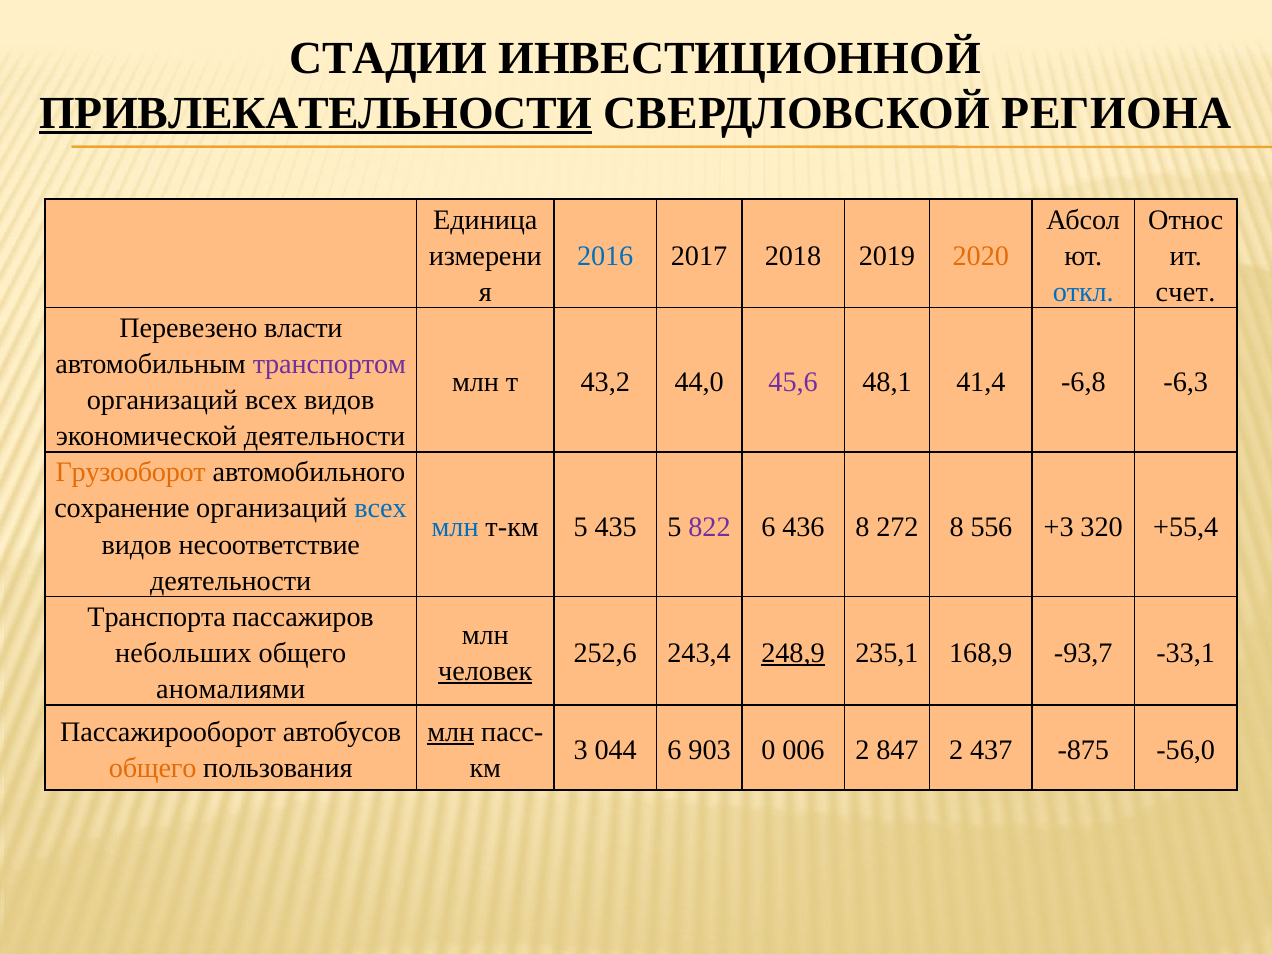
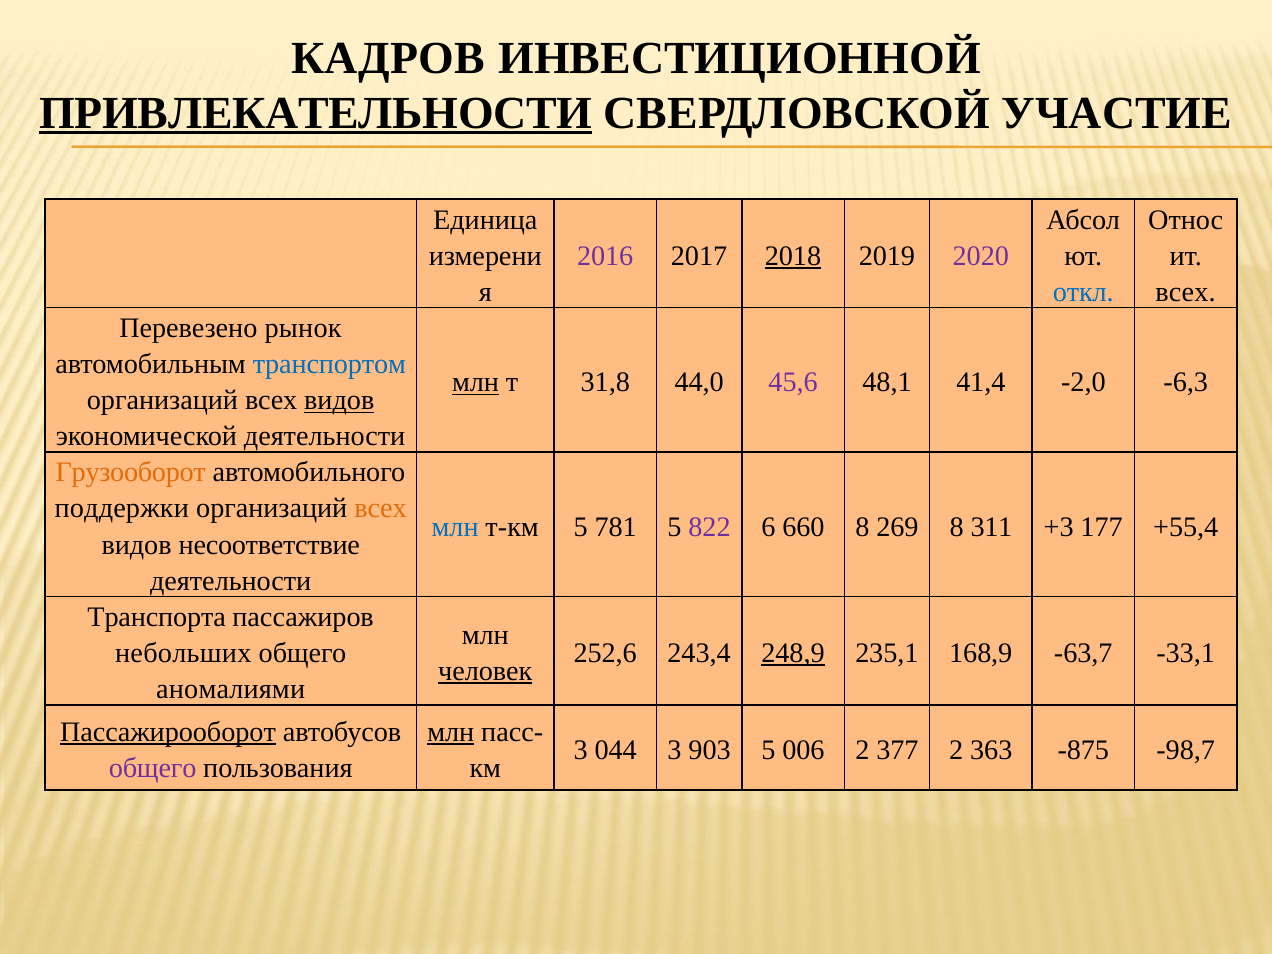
СТАДИИ: СТАДИИ -> КАДРОВ
РЕГИОНА: РЕГИОНА -> УЧАСТИЕ
2016 colour: blue -> purple
2018 underline: none -> present
2020 colour: orange -> purple
счет at (1185, 292): счет -> всех
власти: власти -> рынок
транспортом colour: purple -> blue
млн at (476, 382) underline: none -> present
43,2: 43,2 -> 31,8
-6,8: -6,8 -> -2,0
видов at (339, 400) underline: none -> present
сохранение: сохранение -> поддержки
всех at (381, 509) colour: blue -> orange
435: 435 -> 781
436: 436 -> 660
272: 272 -> 269
556: 556 -> 311
320: 320 -> 177
-93,7: -93,7 -> -63,7
Пассажирооборот underline: none -> present
044 6: 6 -> 3
903 0: 0 -> 5
847: 847 -> 377
437: 437 -> 363
-56,0: -56,0 -> -98,7
общего at (153, 768) colour: orange -> purple
